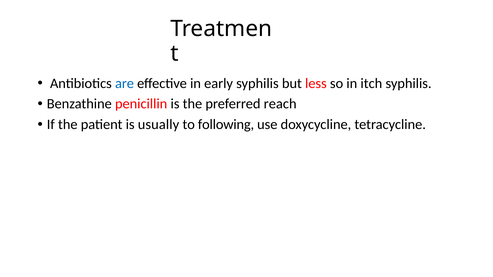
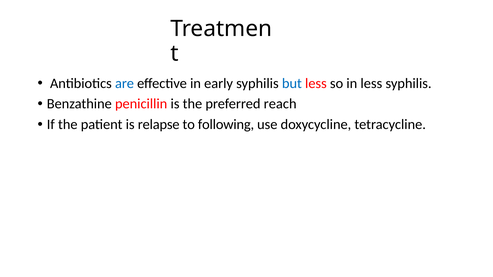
but colour: black -> blue
in itch: itch -> less
usually: usually -> relapse
